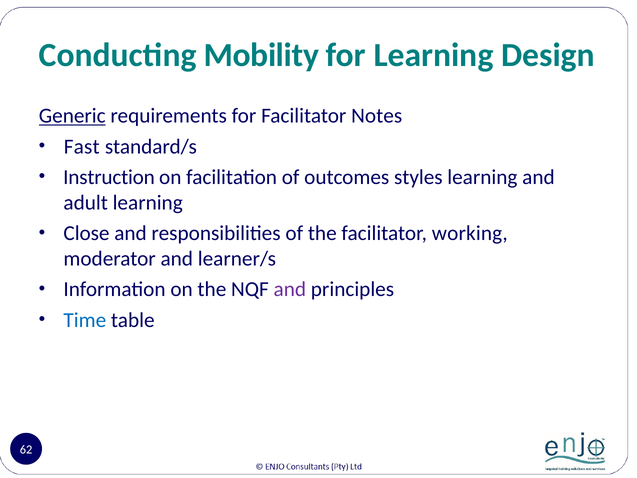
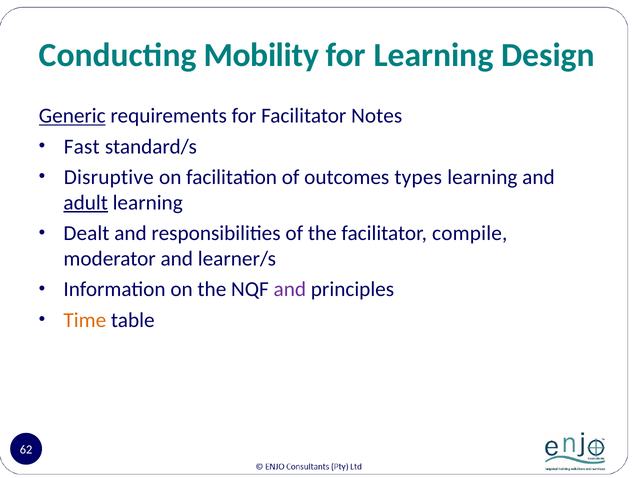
Instruction: Instruction -> Disruptive
styles: styles -> types
adult underline: none -> present
Close: Close -> Dealt
working: working -> compile
Time colour: blue -> orange
